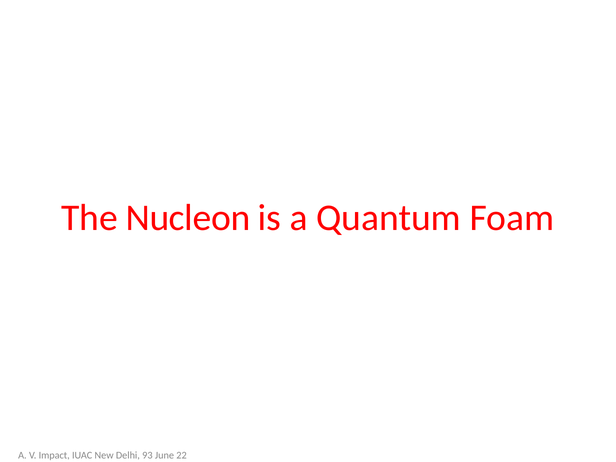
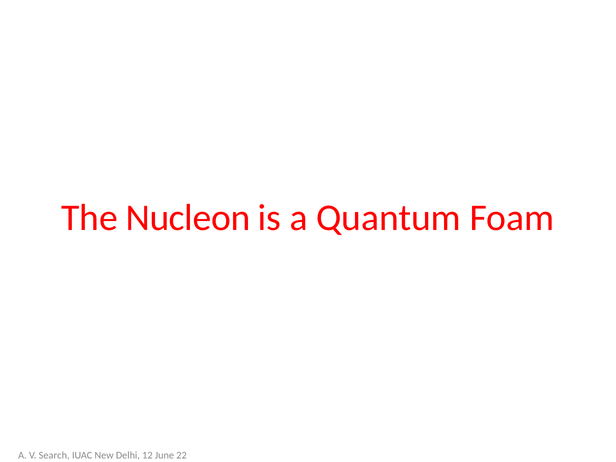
Impact: Impact -> Search
93: 93 -> 12
